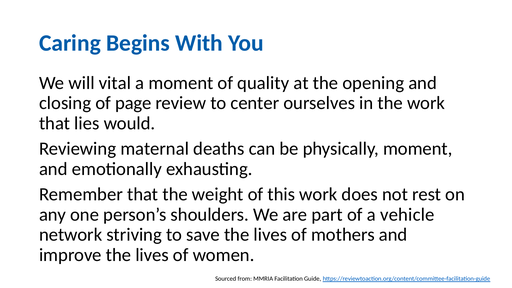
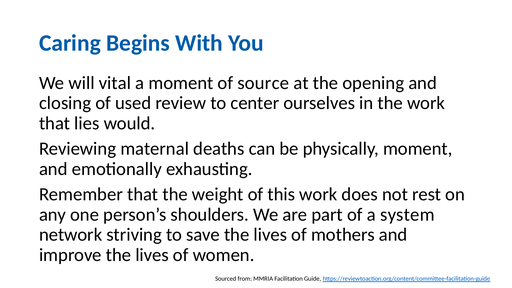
quality: quality -> source
page: page -> used
vehicle: vehicle -> system
